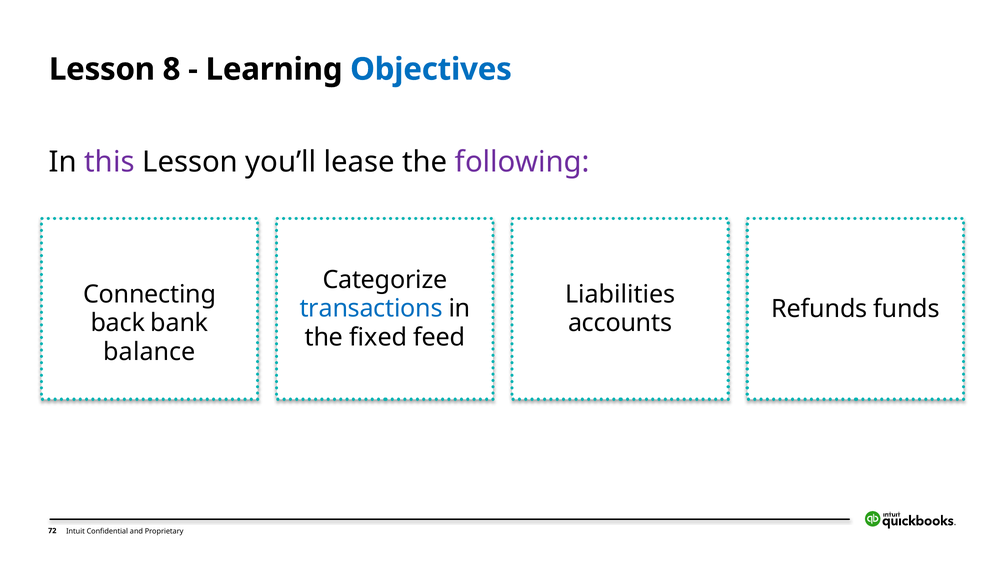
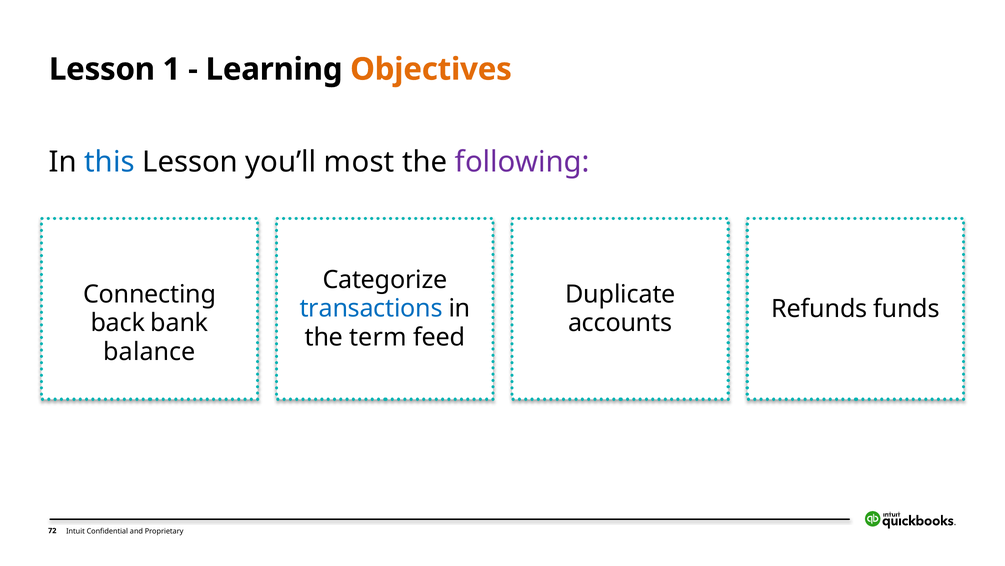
8: 8 -> 1
Objectives colour: blue -> orange
this colour: purple -> blue
lease: lease -> most
Liabilities: Liabilities -> Duplicate
fixed: fixed -> term
